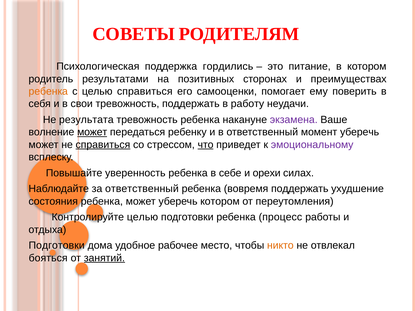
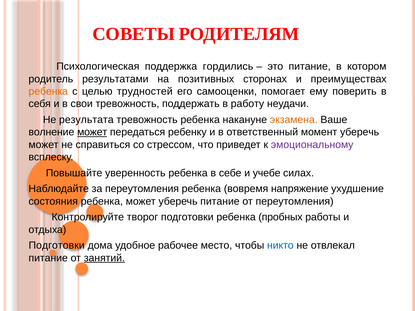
целью справиться: справиться -> трудностей
экзамена colour: purple -> orange
справиться at (103, 145) underline: present -> none
что underline: present -> none
орехи: орехи -> учебе
за ответственный: ответственный -> переутомления
вовремя поддержать: поддержать -> напряжение
уберечь котором: котором -> питание
Контролируйте целью: целью -> творог
процесс: процесс -> пробных
никто colour: orange -> blue
бояться at (48, 258): бояться -> питание
